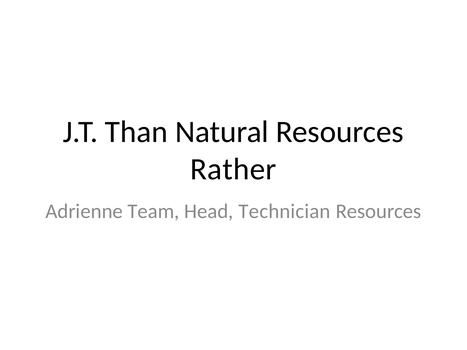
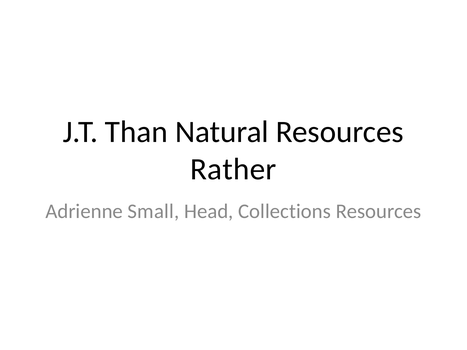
Team: Team -> Small
Technician: Technician -> Collections
